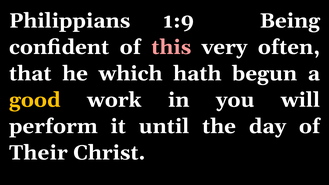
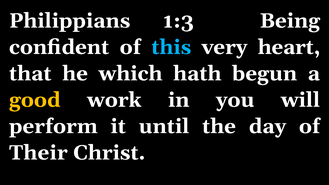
1:9: 1:9 -> 1:3
this colour: pink -> light blue
often: often -> heart
